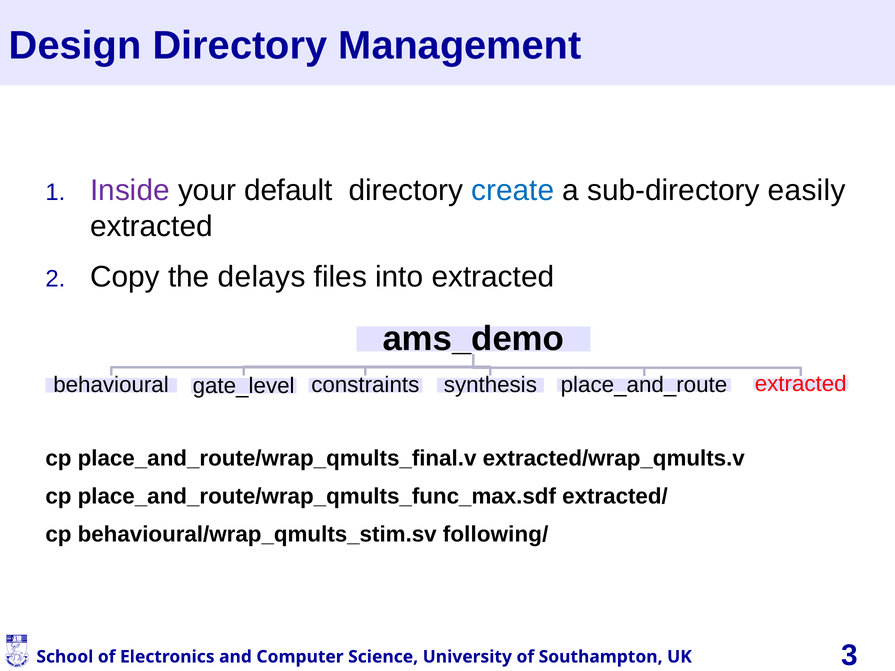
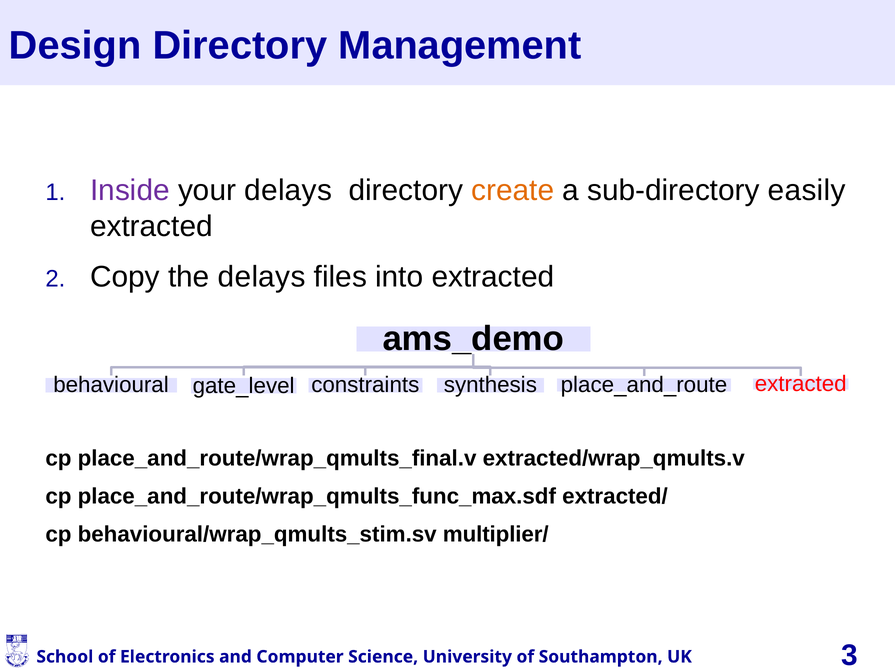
your default: default -> delays
create colour: blue -> orange
following/: following/ -> multiplier/
